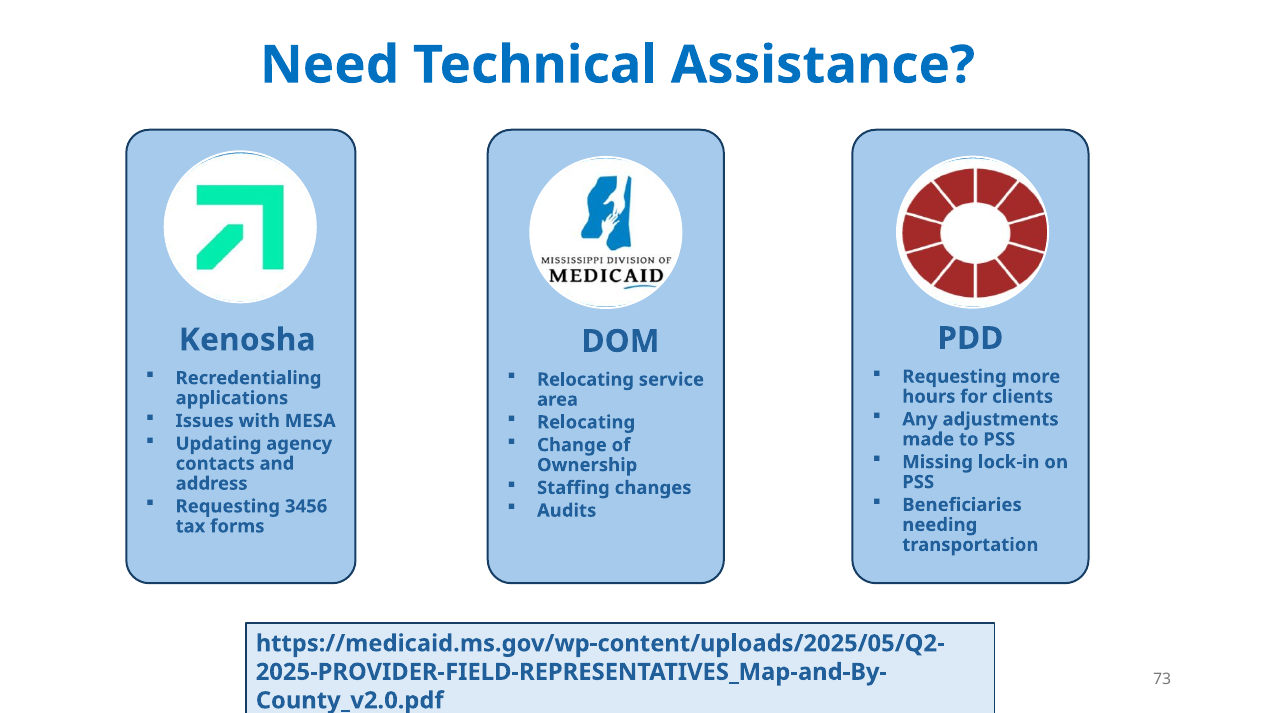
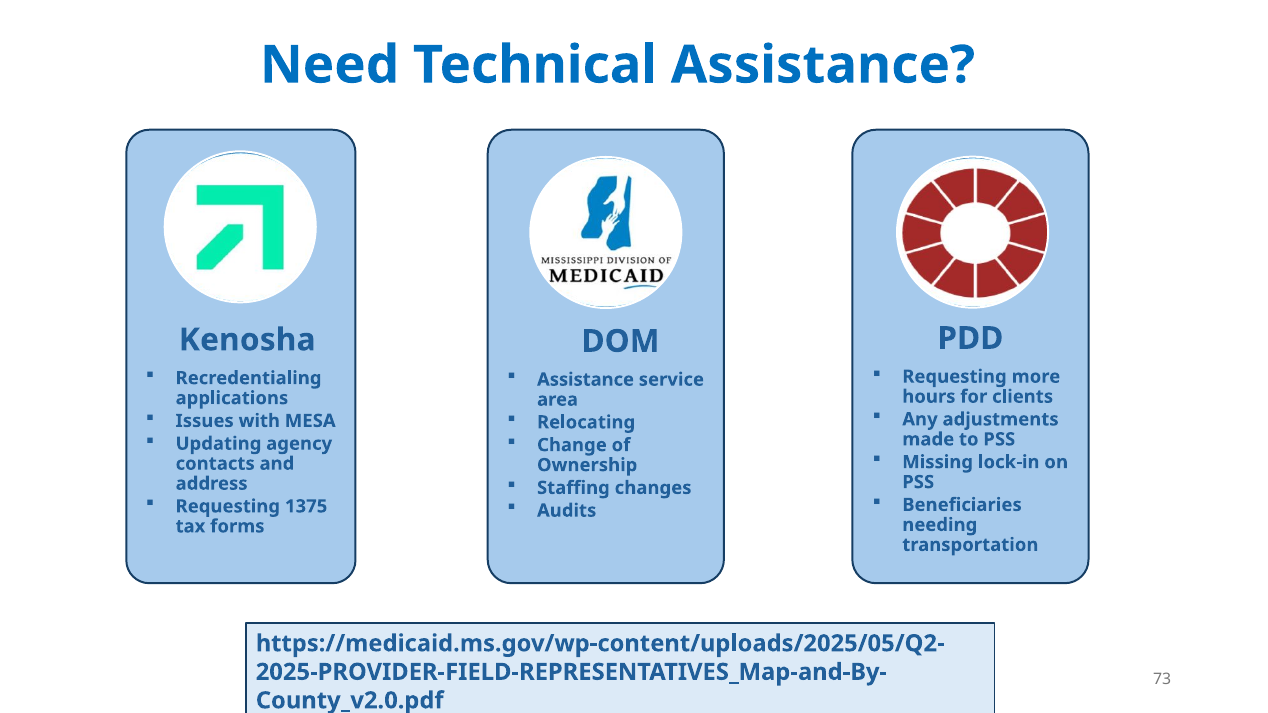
Relocating at (586, 380): Relocating -> Assistance
3456: 3456 -> 1375
